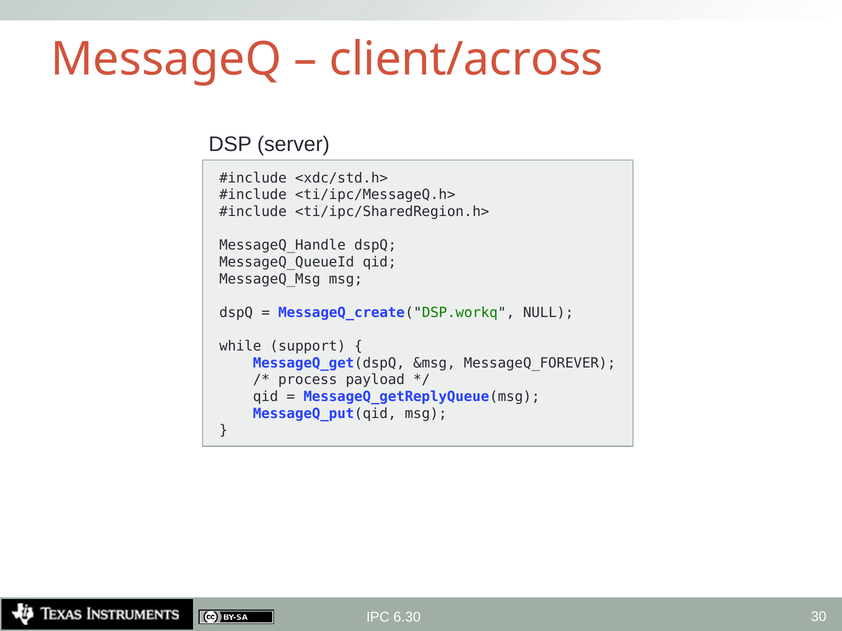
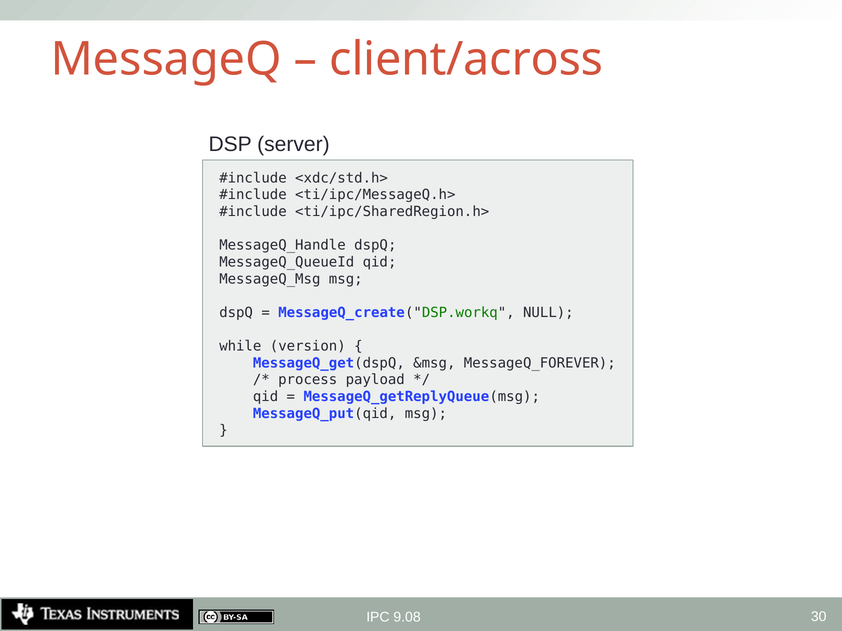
support: support -> version
6.30: 6.30 -> 9.08
